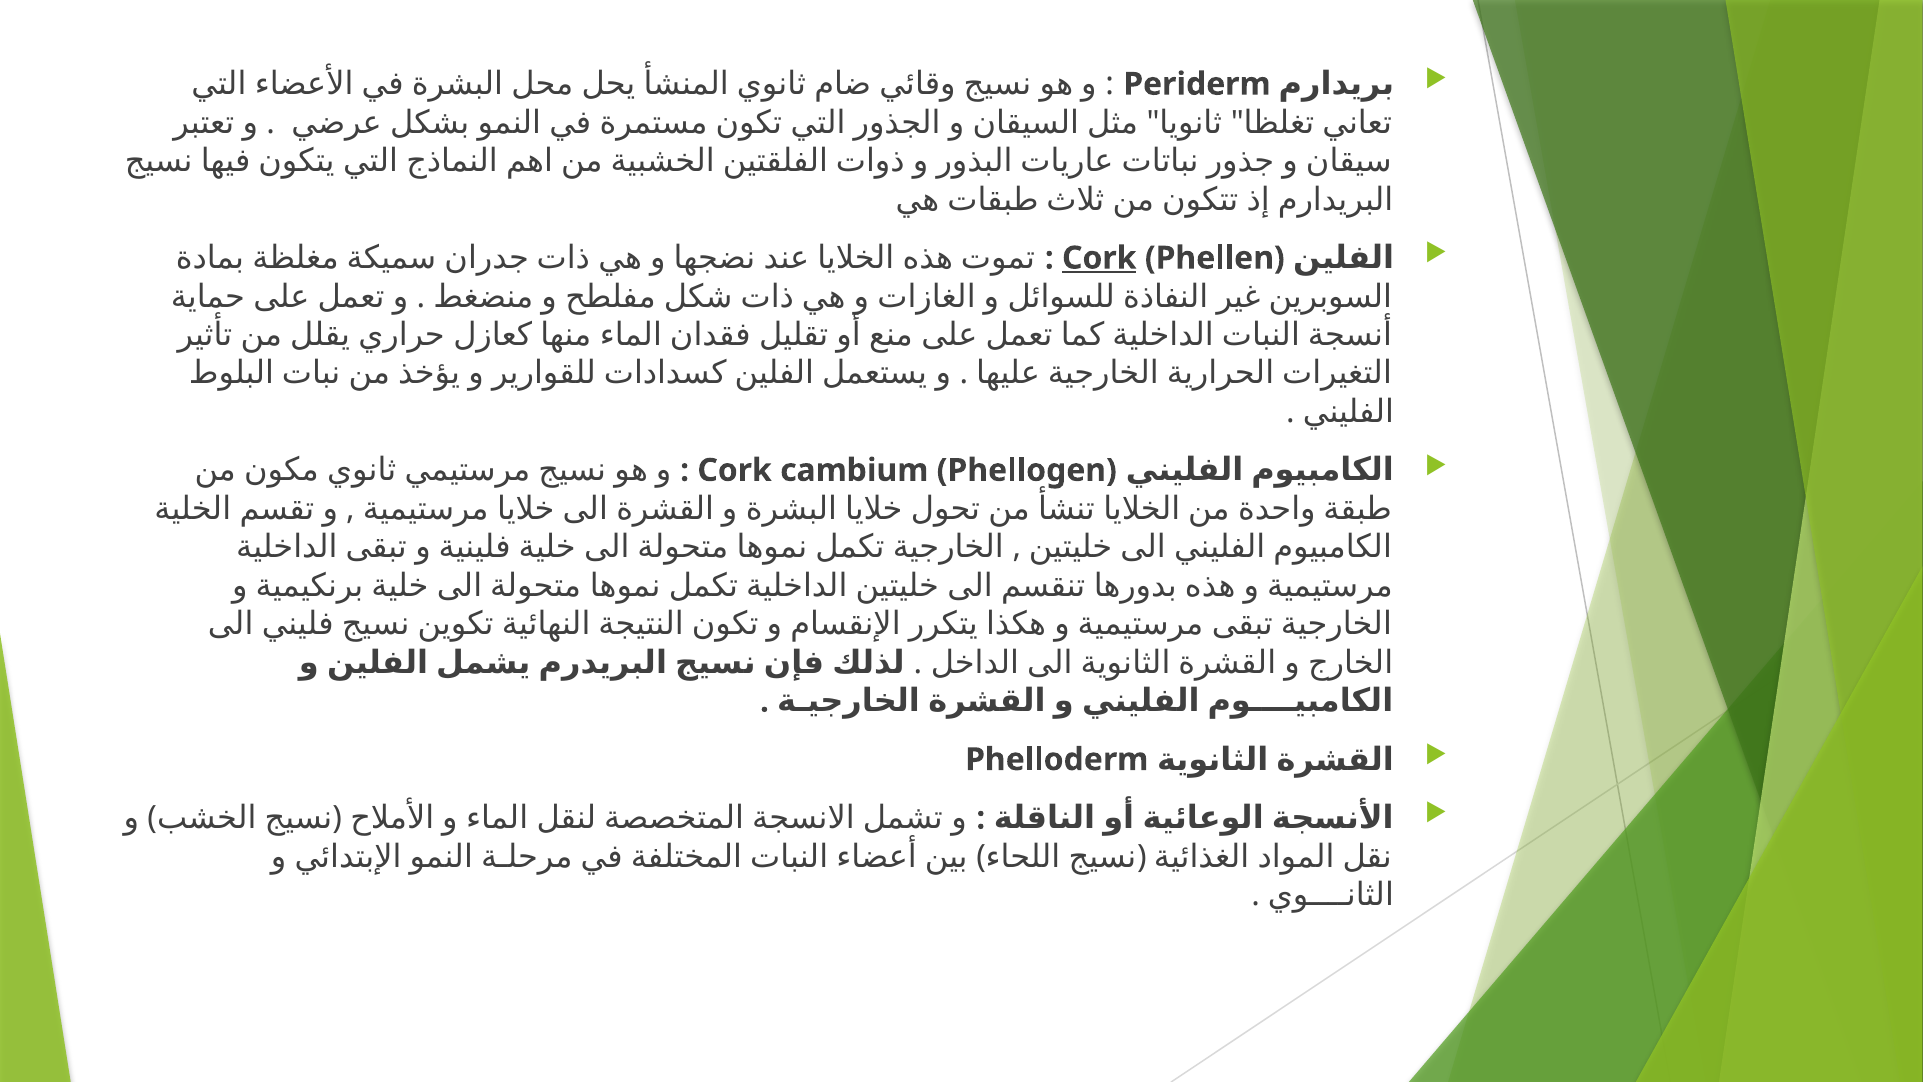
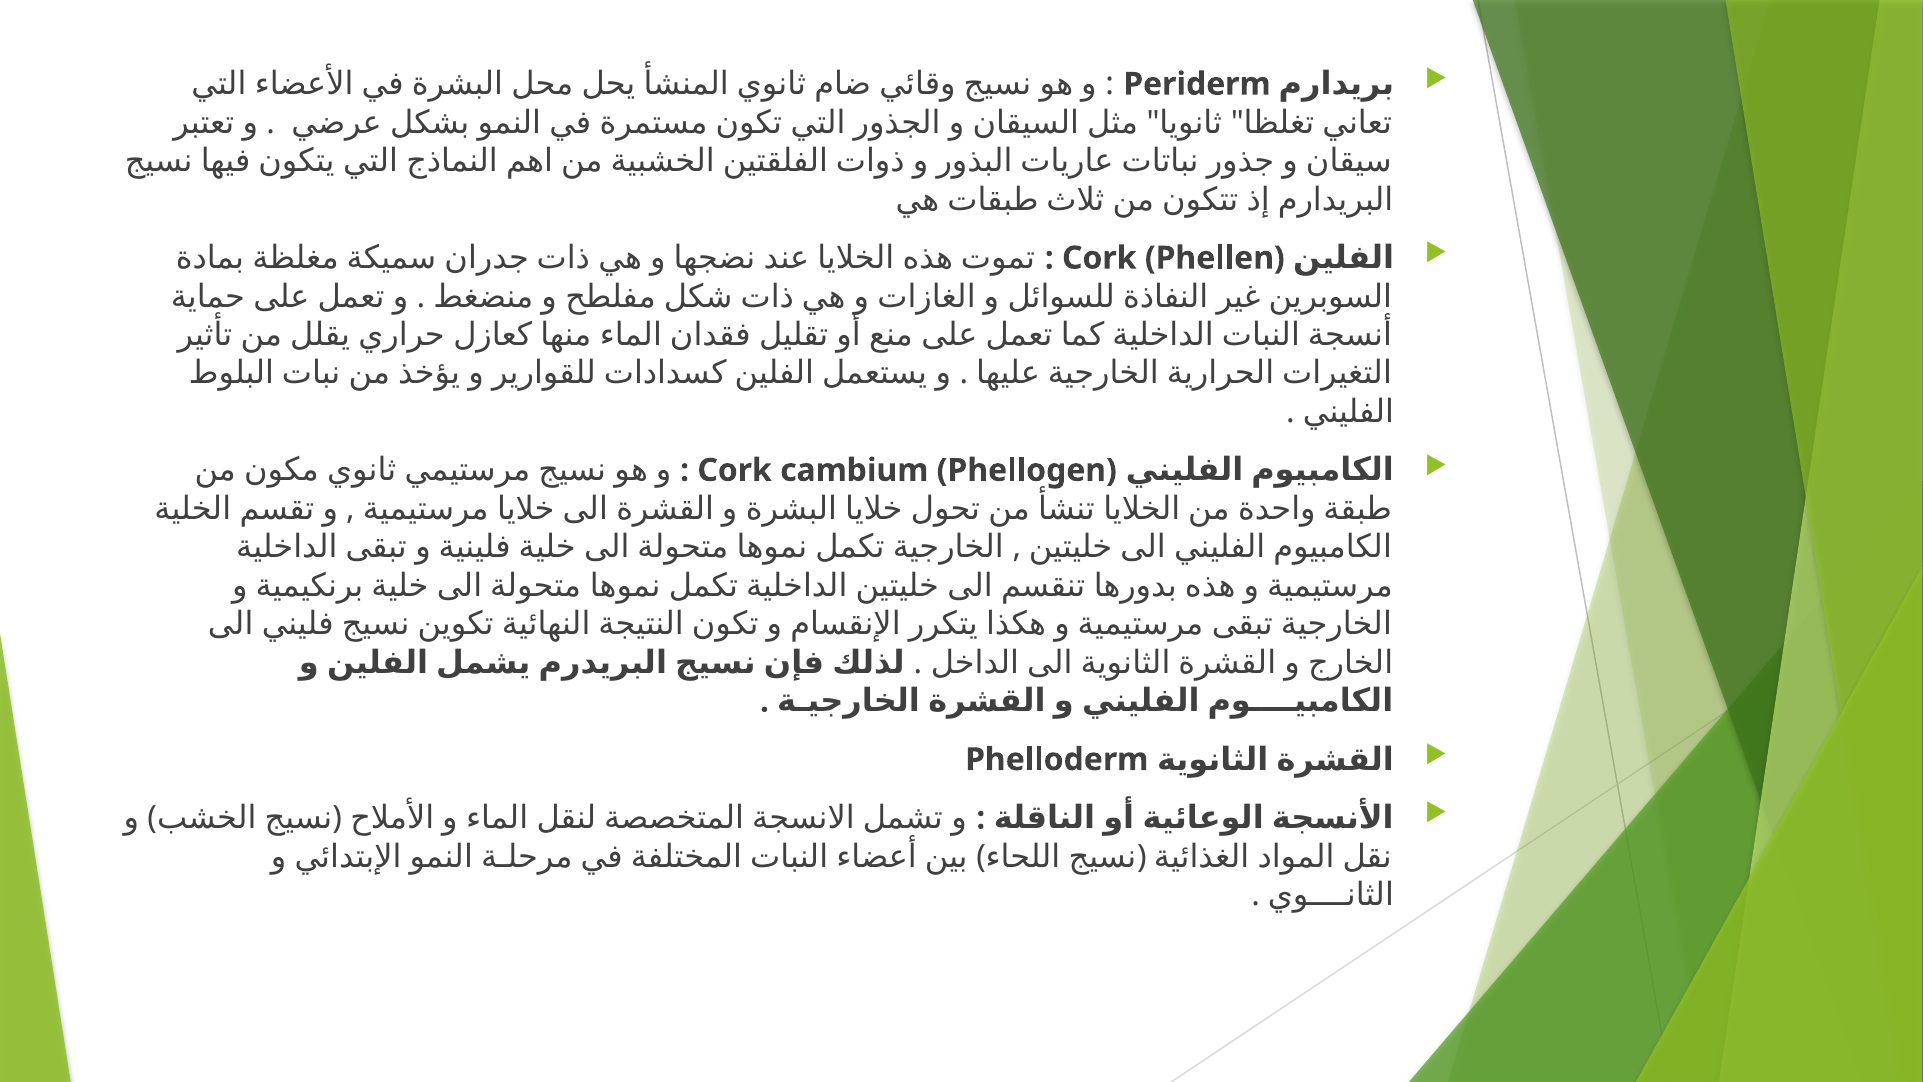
Cork at (1099, 258) underline: present -> none
